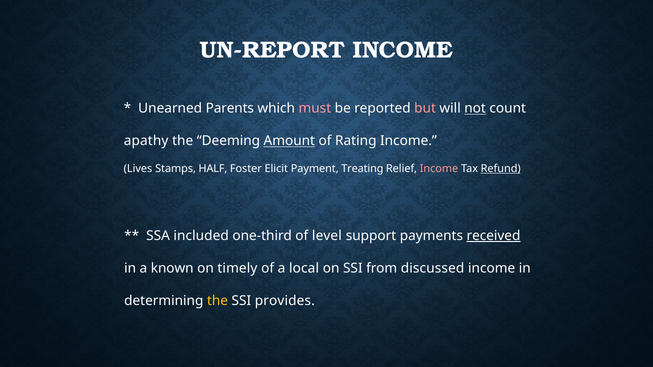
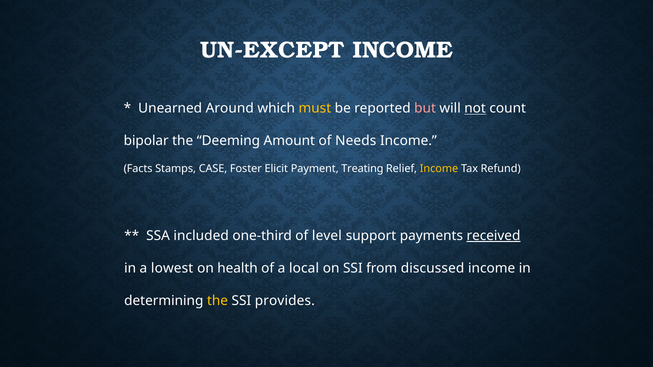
UN-REPORT: UN-REPORT -> UN-EXCEPT
Parents: Parents -> Around
must colour: pink -> yellow
apathy: apathy -> bipolar
Amount underline: present -> none
Rating: Rating -> Needs
Lives: Lives -> Facts
HALF: HALF -> CASE
Income at (439, 169) colour: pink -> yellow
Refund underline: present -> none
known: known -> lowest
timely: timely -> health
